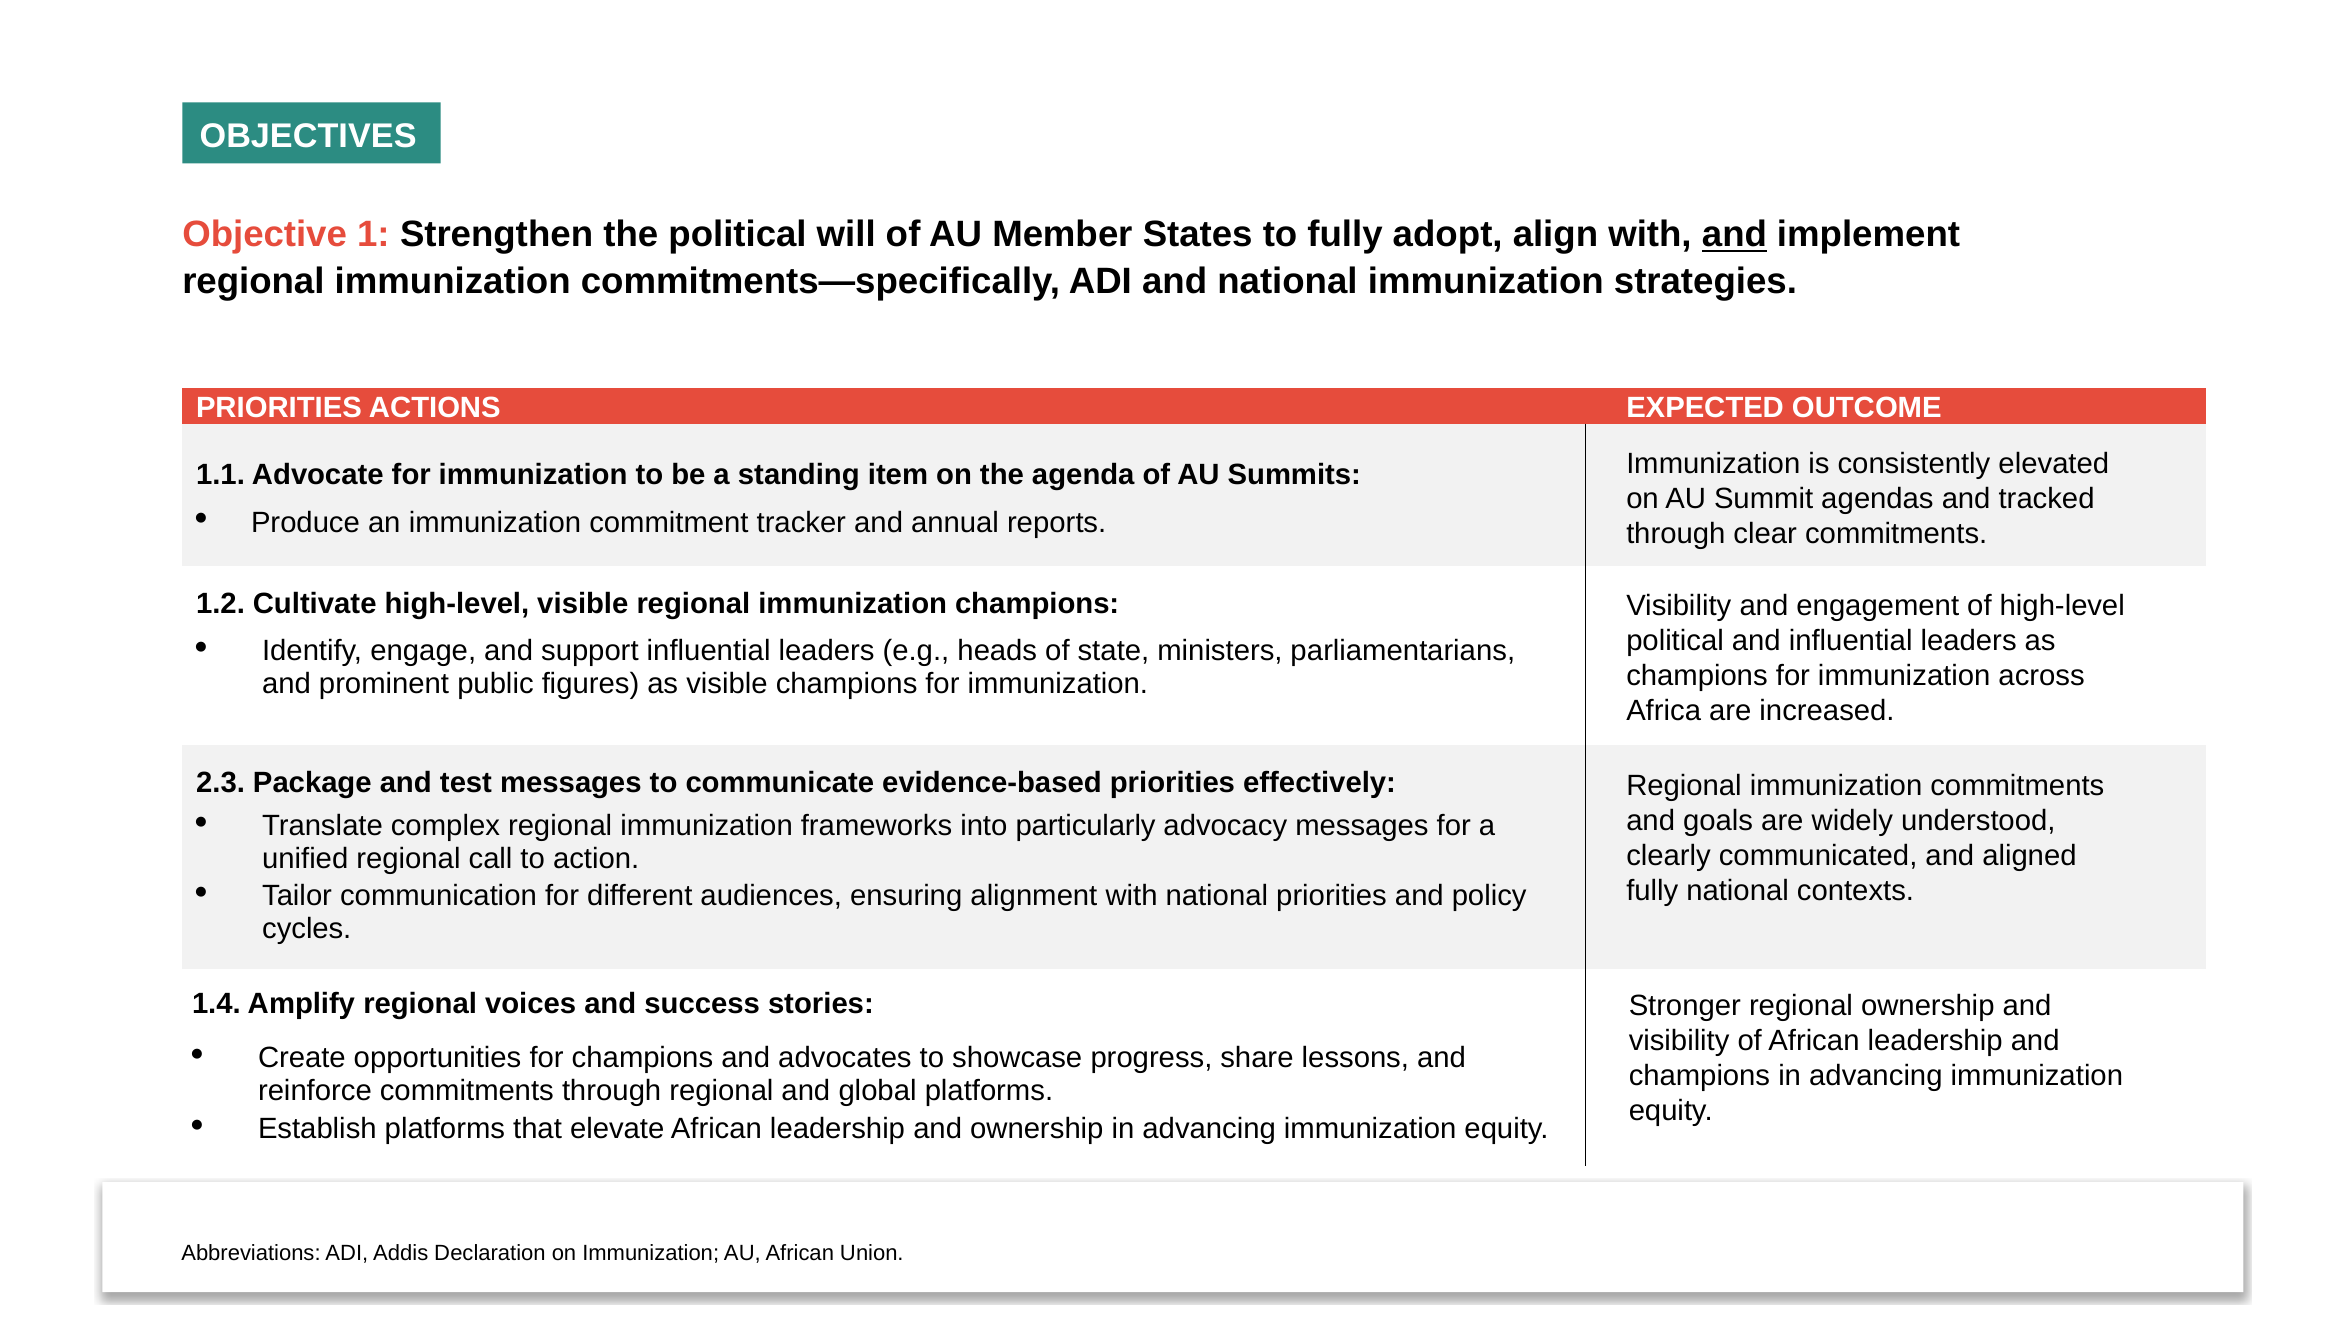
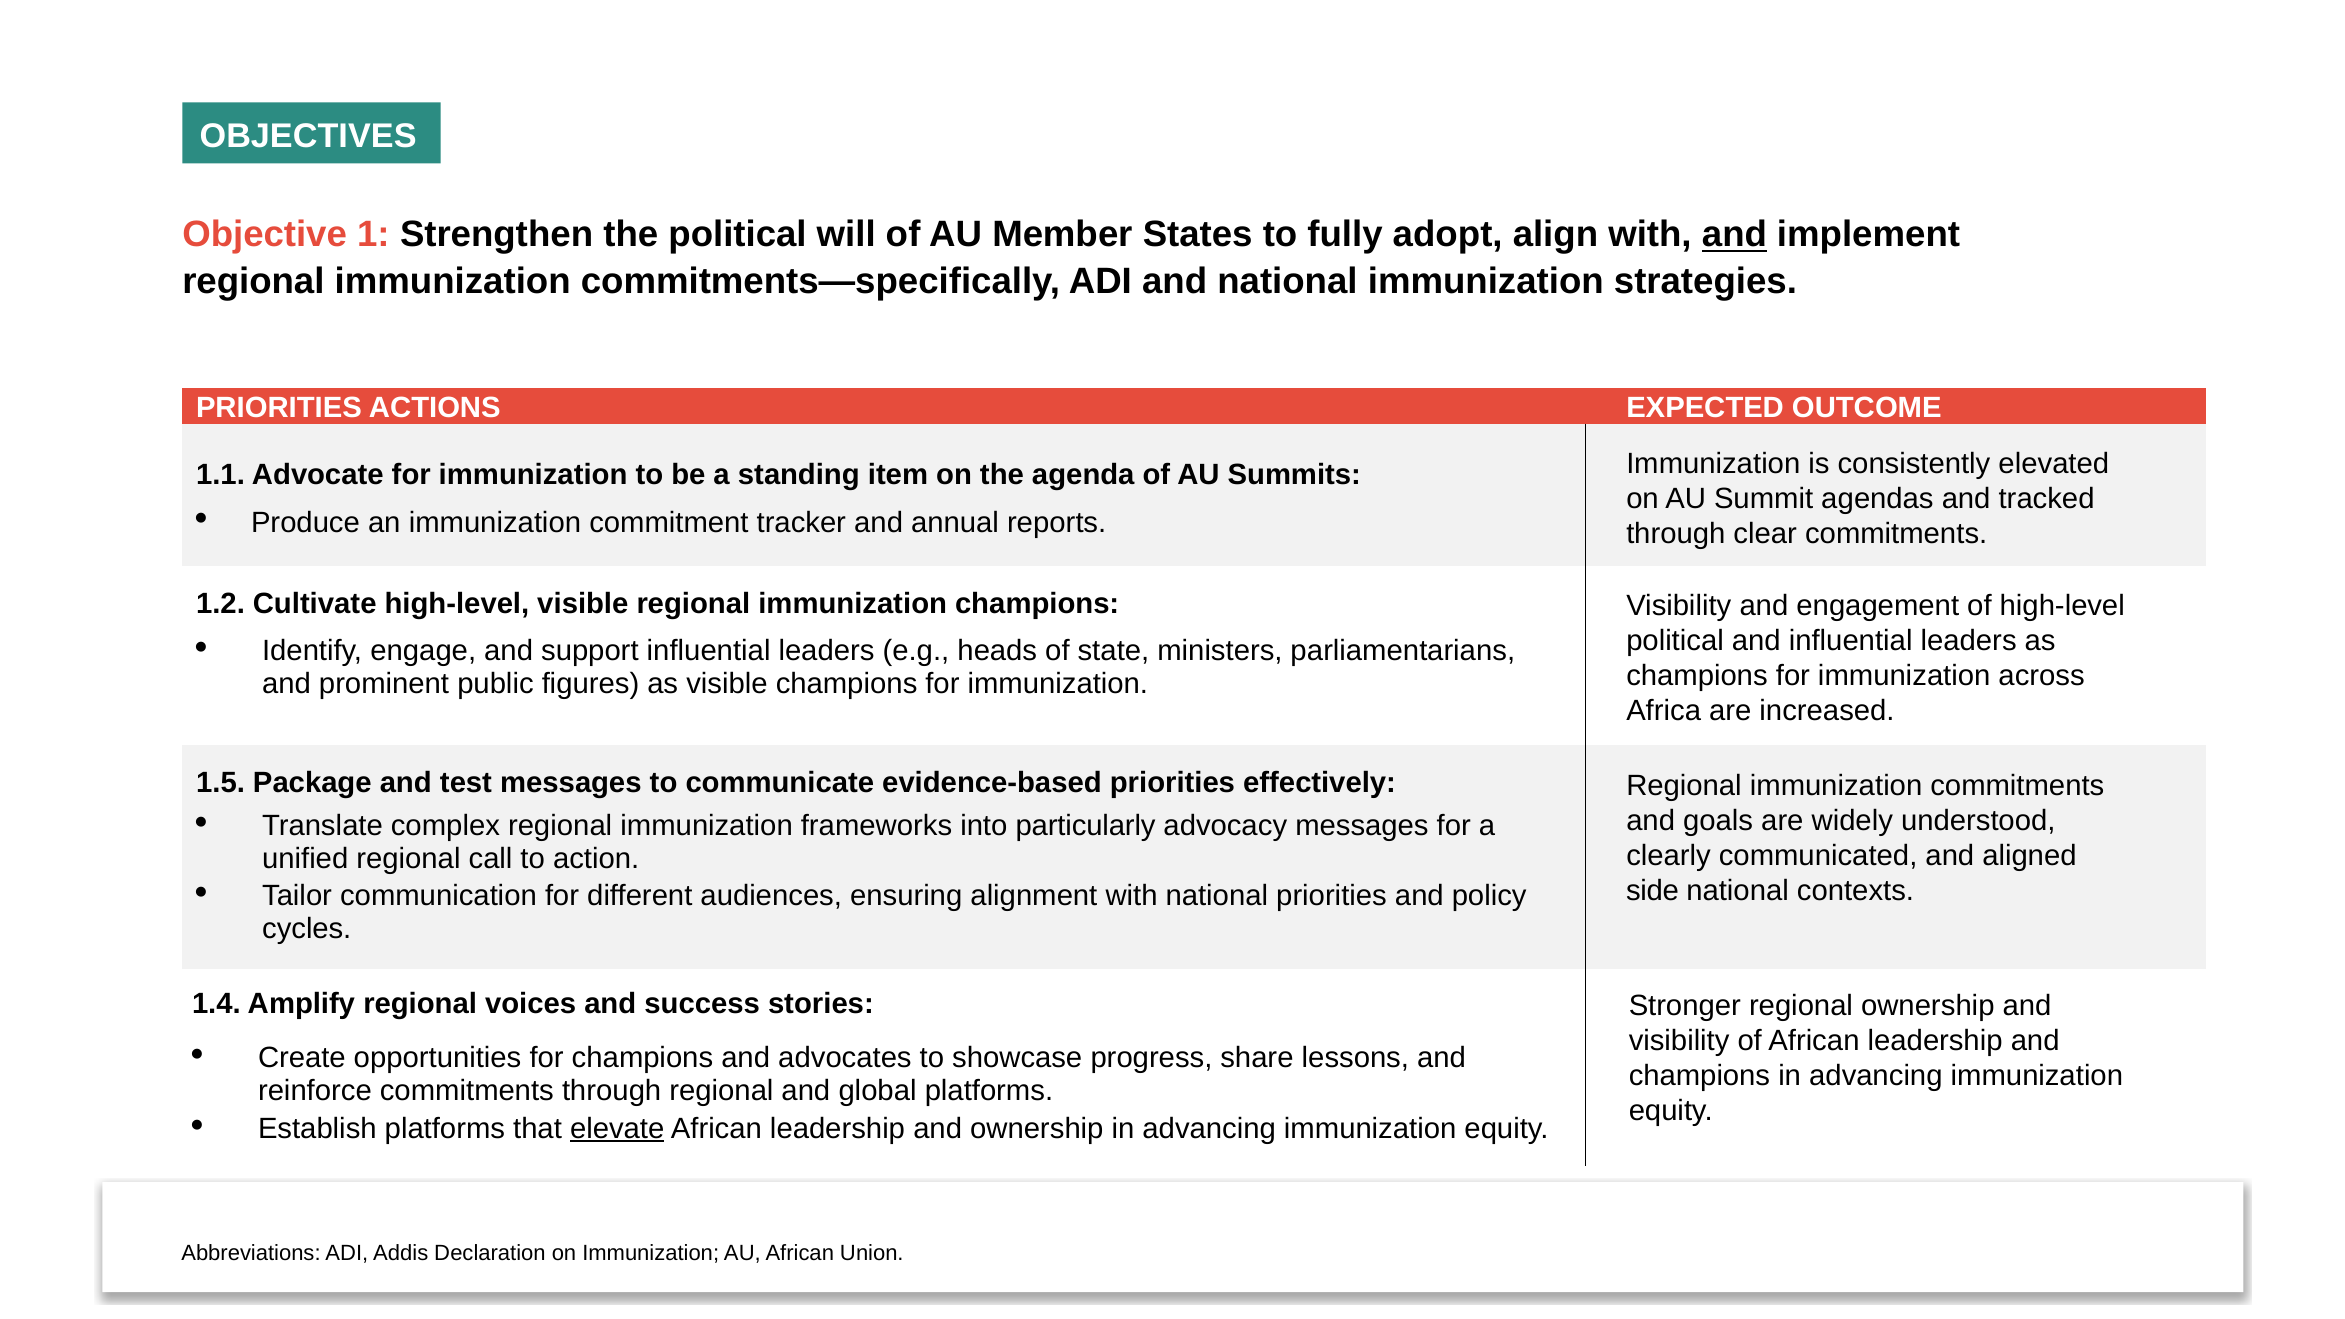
2.3: 2.3 -> 1.5
fully at (1652, 891): fully -> side
elevate underline: none -> present
